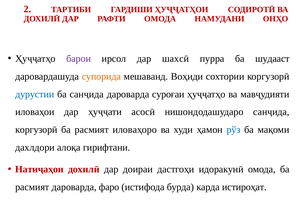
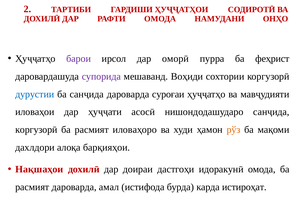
шахсӣ: шахсӣ -> оморӣ
шудааст: шудааст -> феҳрист
супорида colour: orange -> purple
рўз colour: blue -> orange
гирифтани: гирифтани -> барқияҳои
Натиҷаҳои: Натиҷаҳои -> Нақшаҳои
фаро: фаро -> амал
